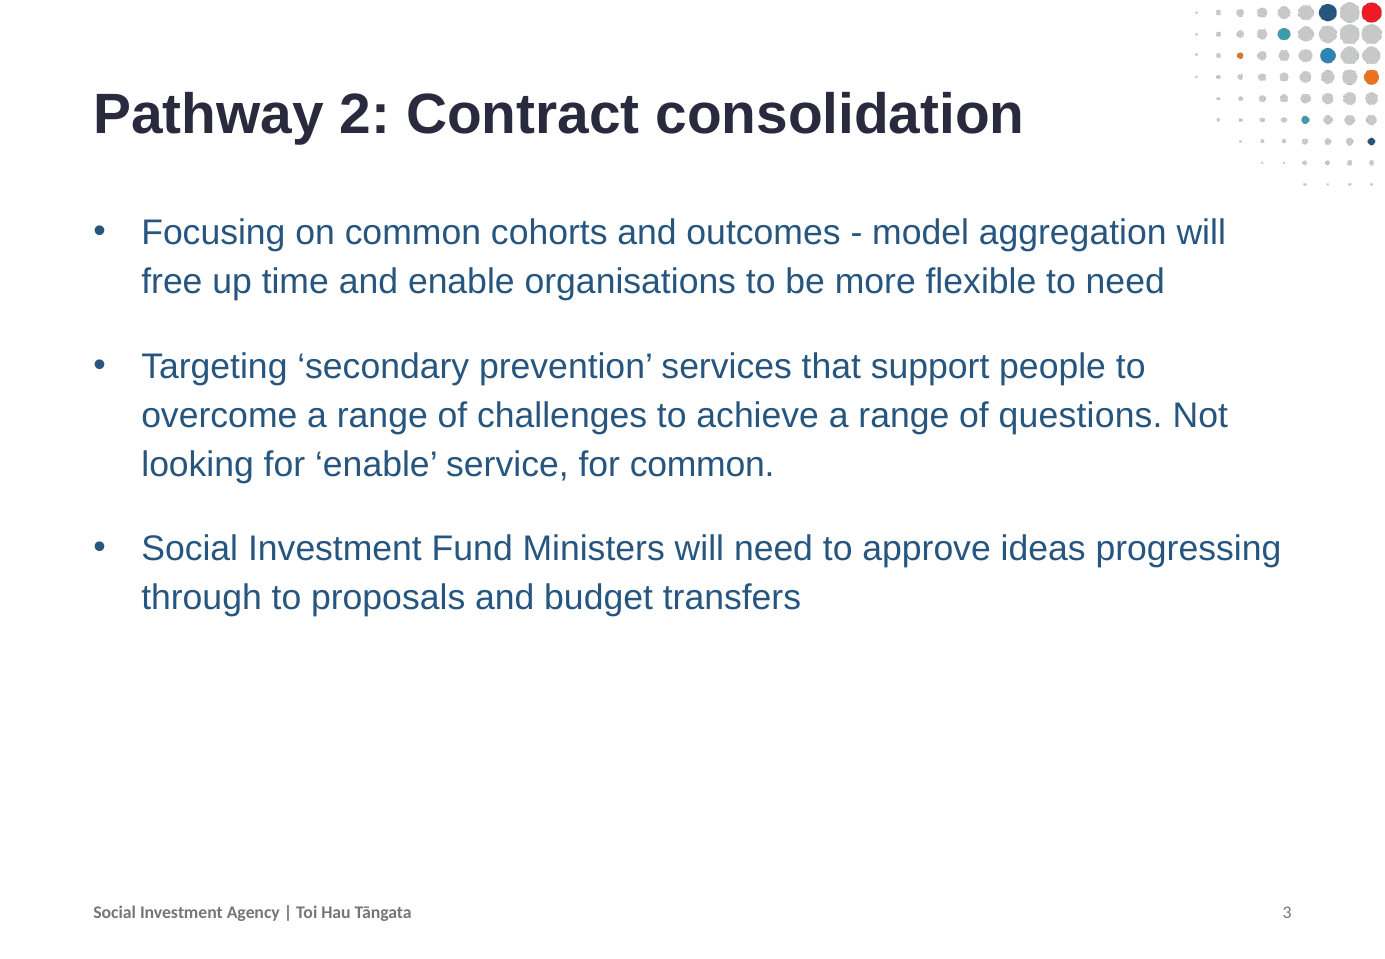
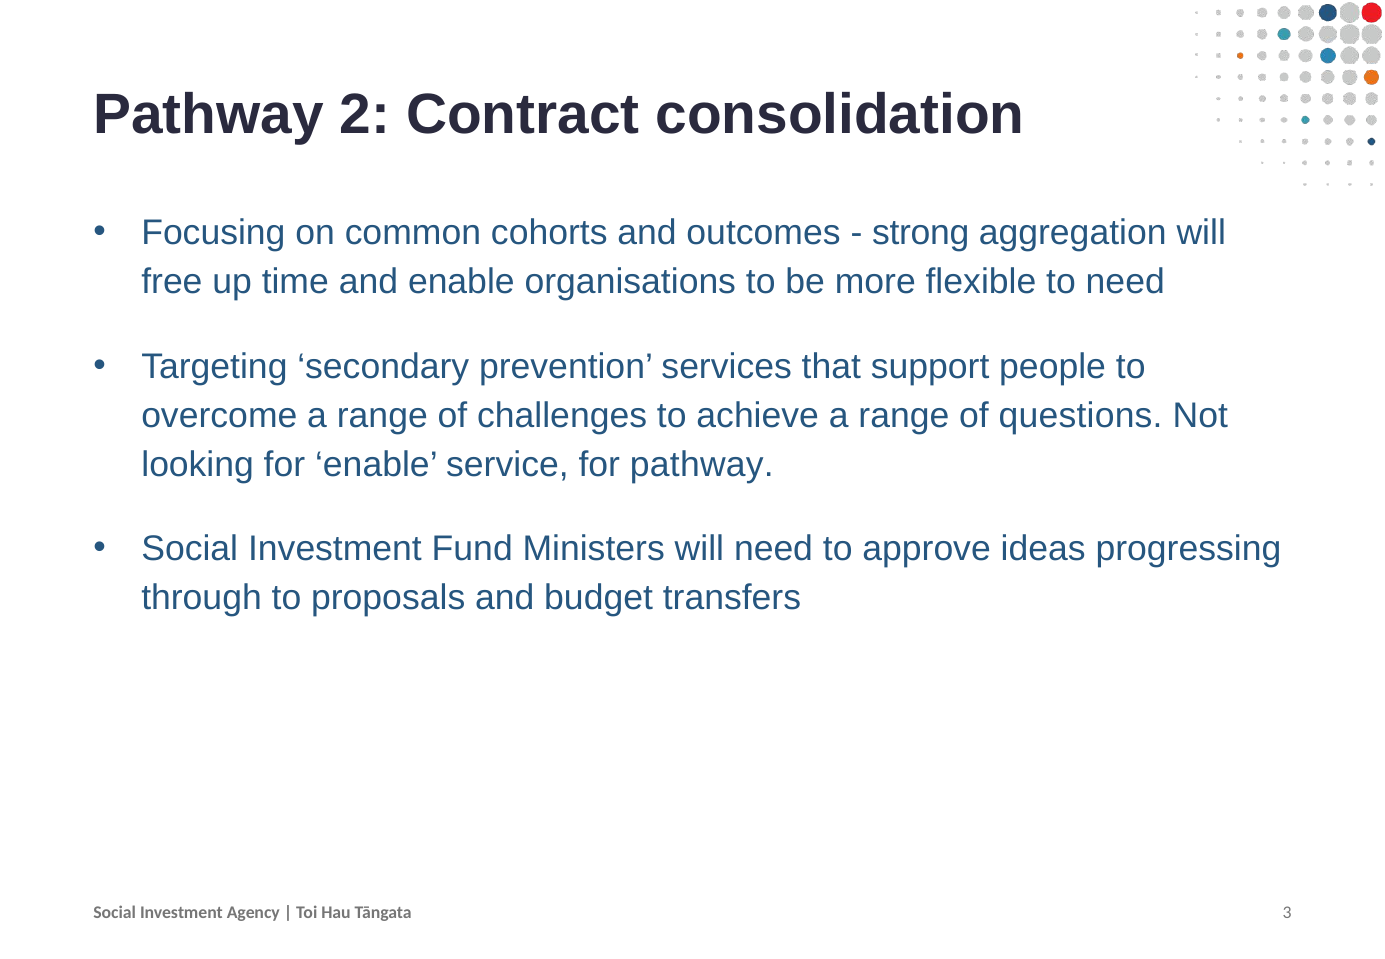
model: model -> strong
for common: common -> pathway
